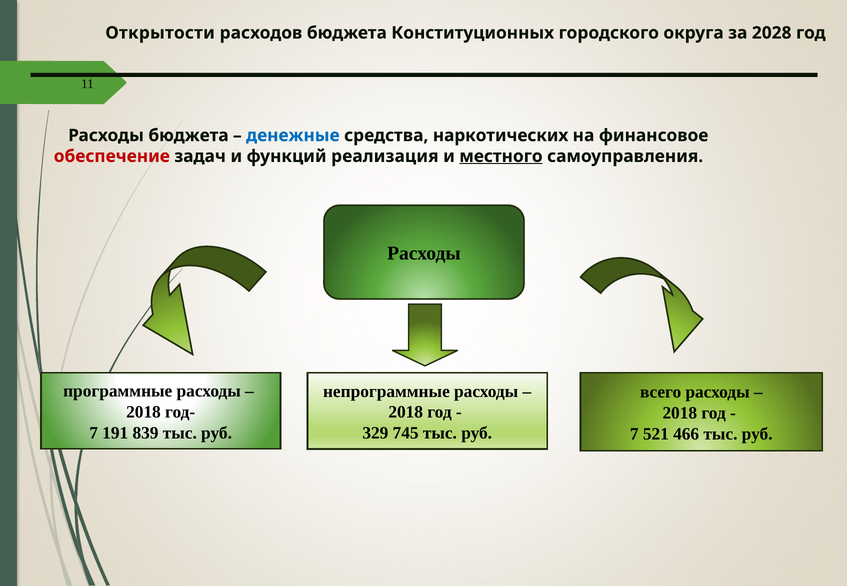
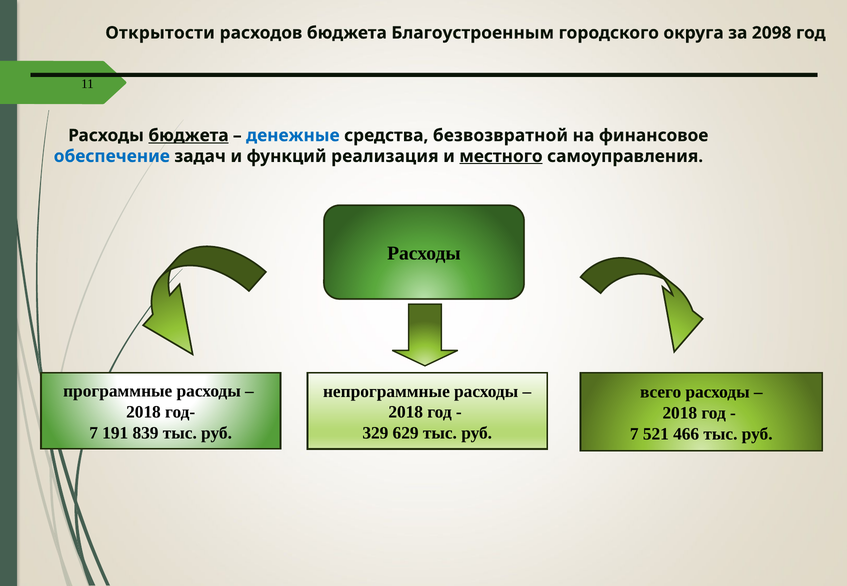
Конституционных: Конституционных -> Благоустроенным
2028: 2028 -> 2098
бюджета at (188, 136) underline: none -> present
наркотических: наркотических -> безвозвратной
обеспечение colour: red -> blue
745: 745 -> 629
